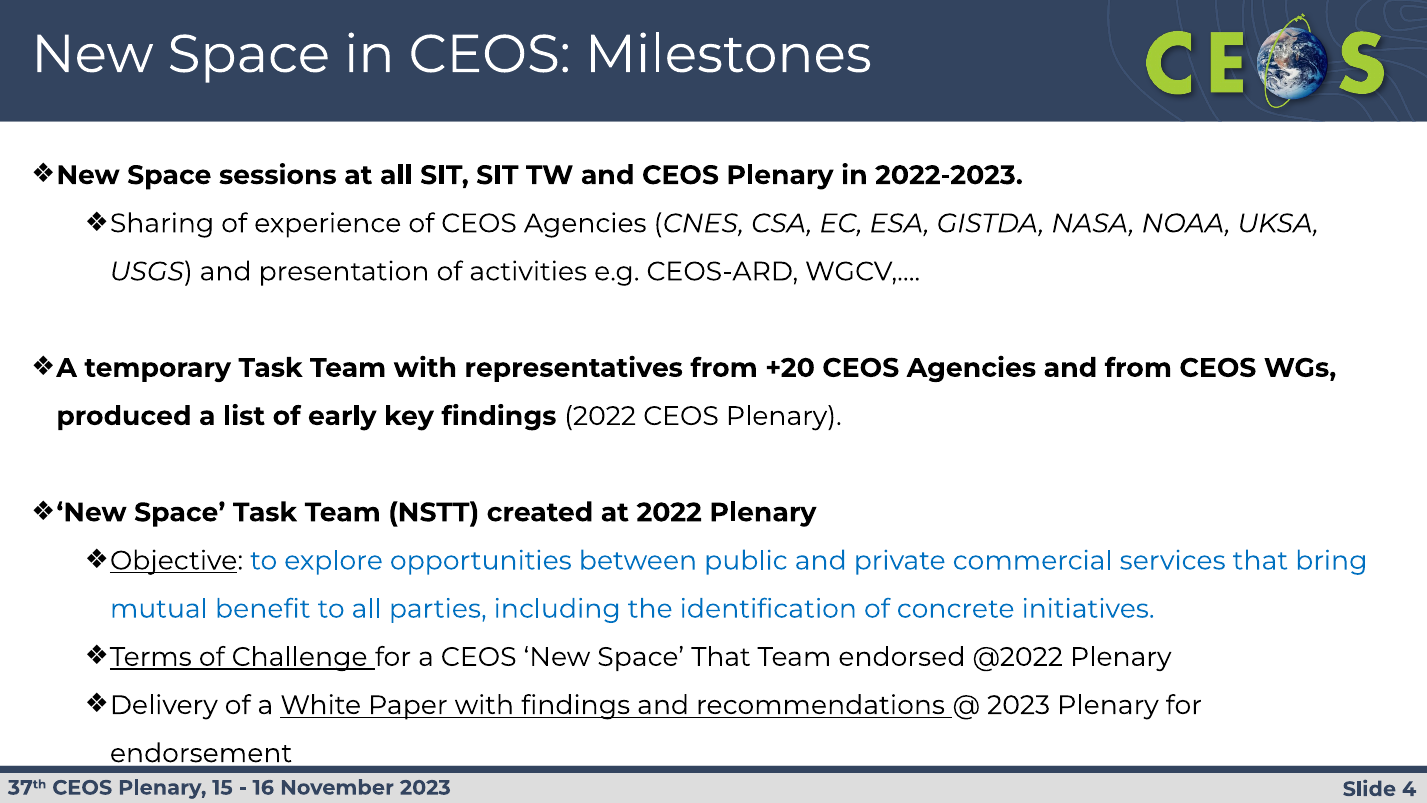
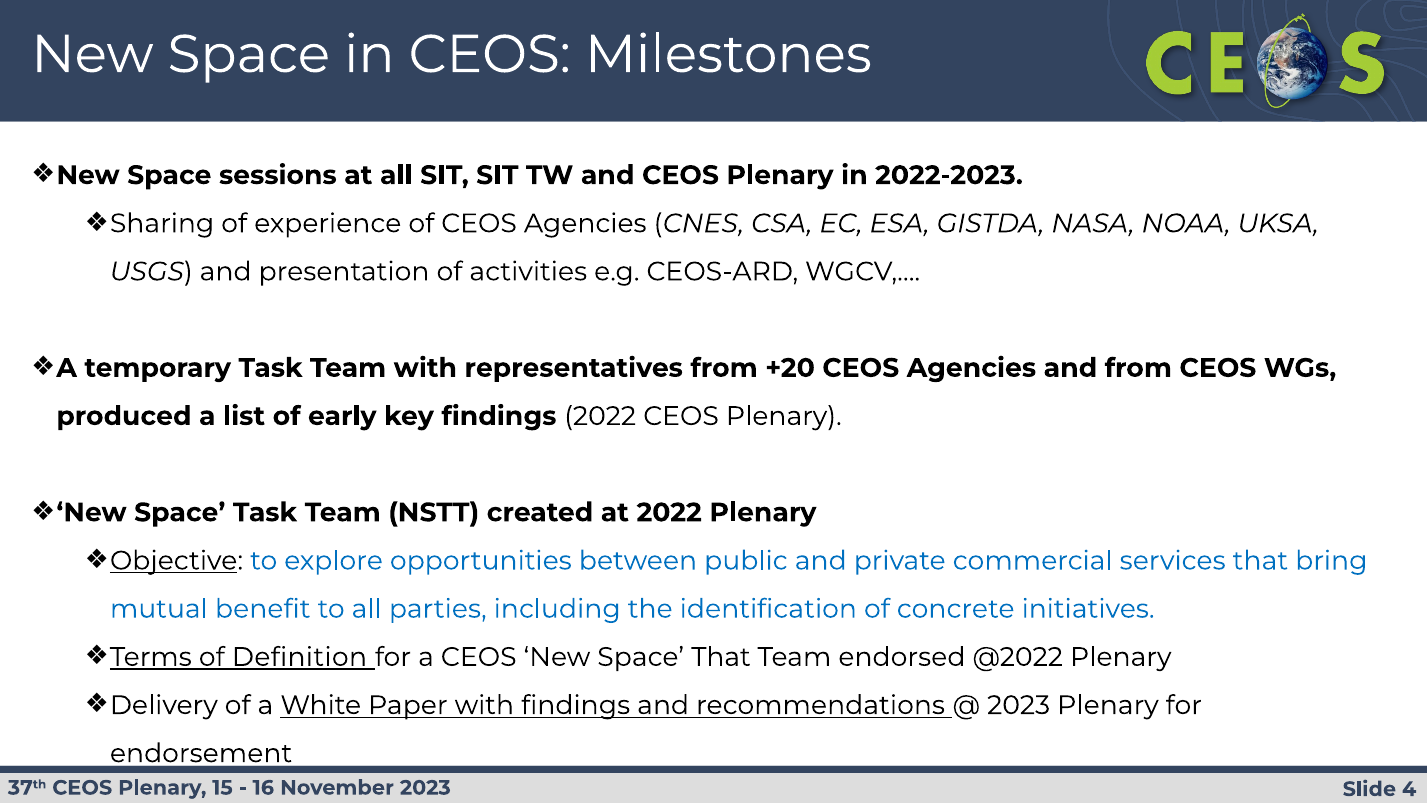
Challenge: Challenge -> Definition
